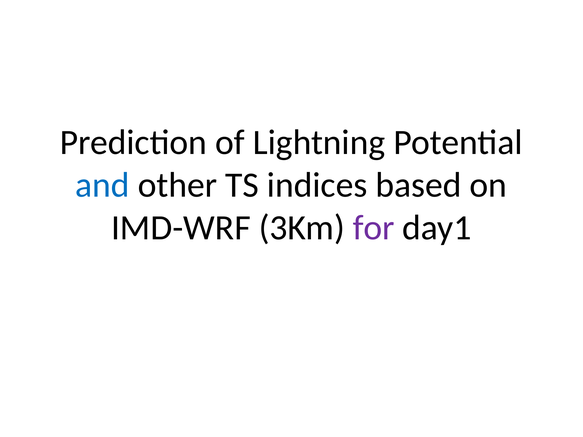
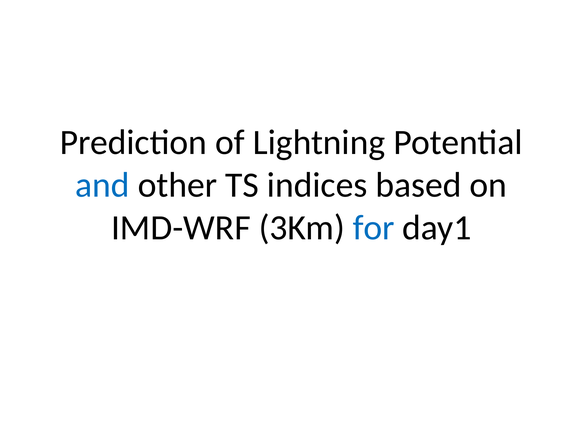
for colour: purple -> blue
